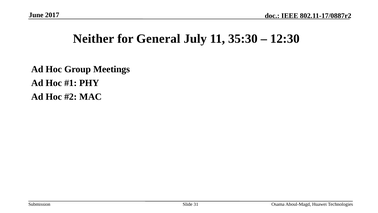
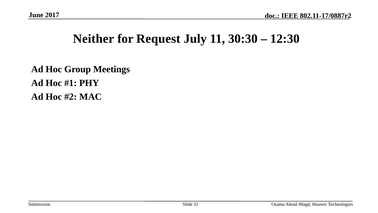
General: General -> Request
35:30: 35:30 -> 30:30
